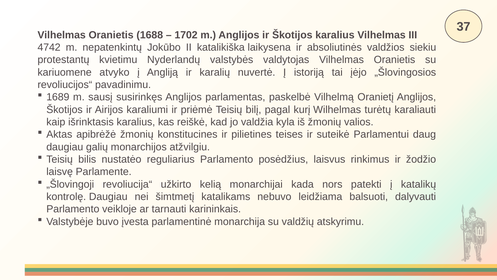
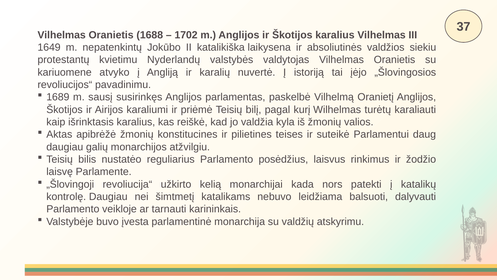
4742: 4742 -> 1649
